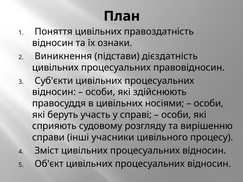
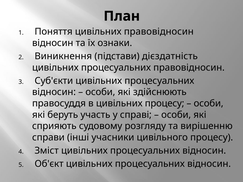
цивільних правоздатність: правоздатність -> правовідносин
цивільних носіями: носіями -> процесу
